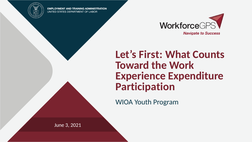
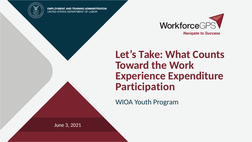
First: First -> Take
